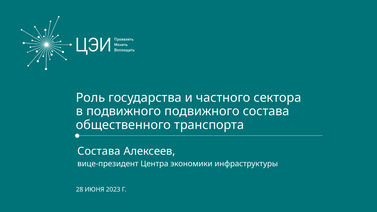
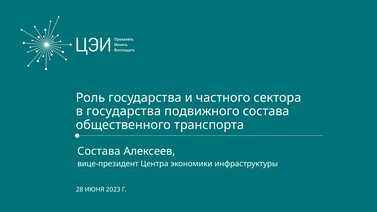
в подвижного: подвижного -> государства
